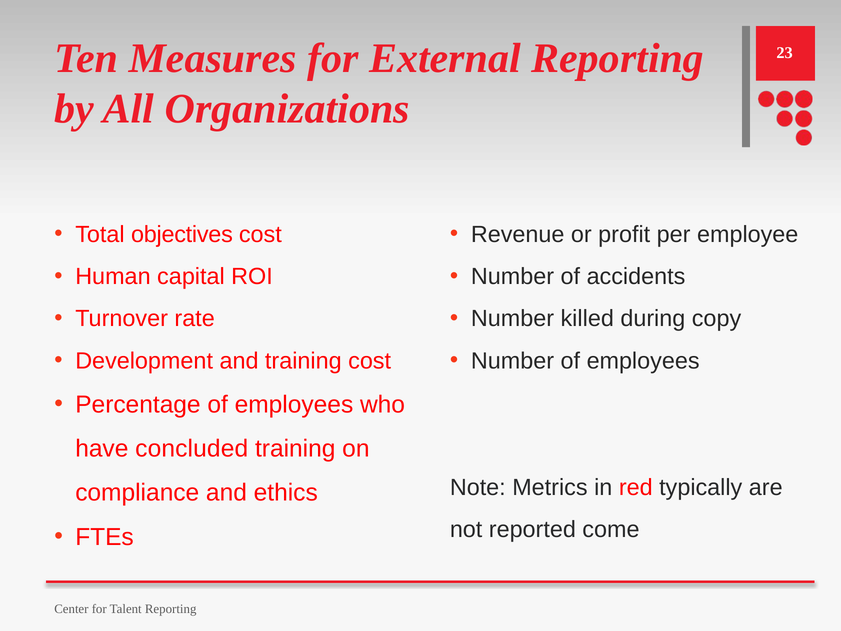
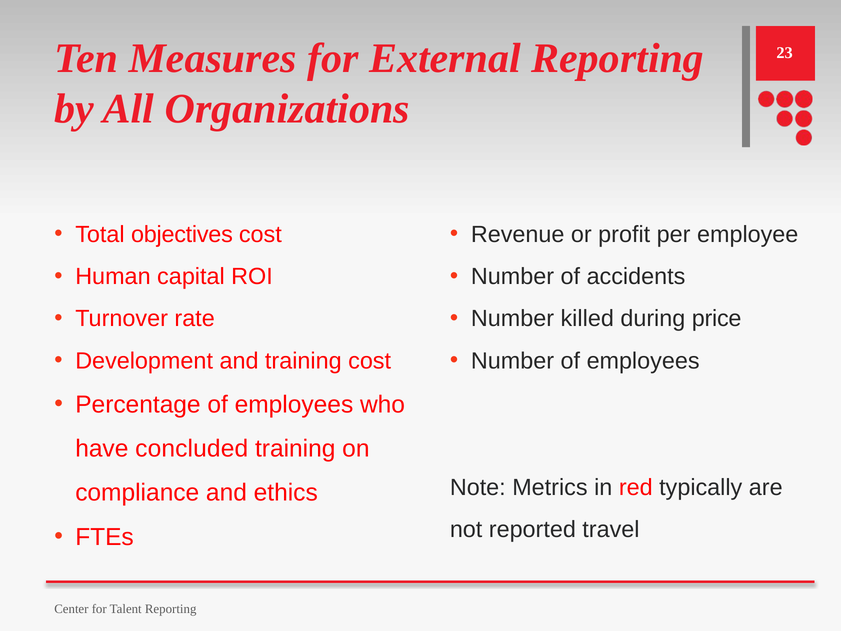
copy: copy -> price
come: come -> travel
